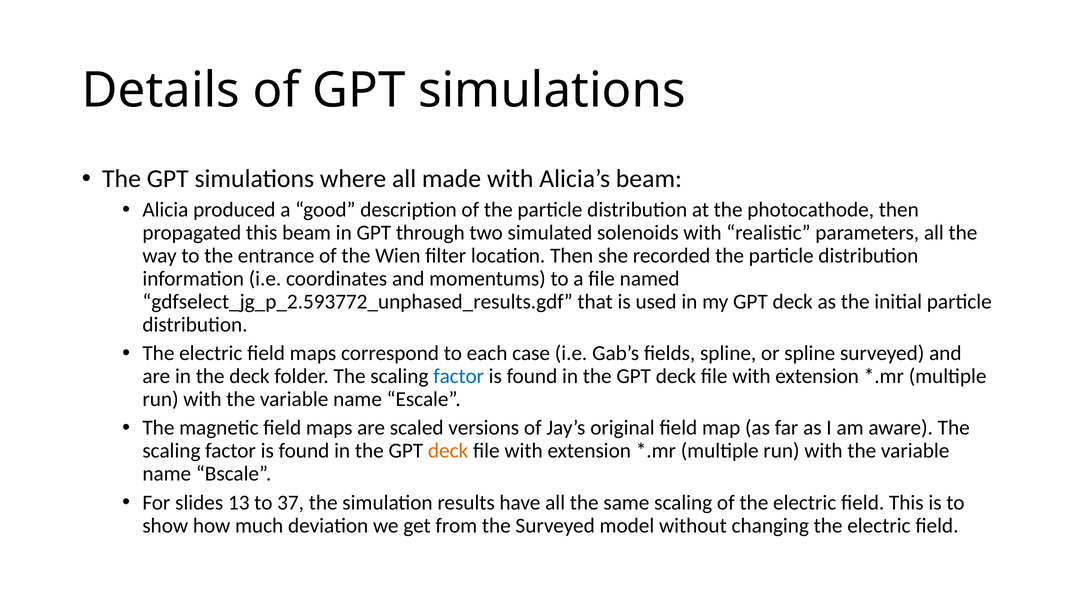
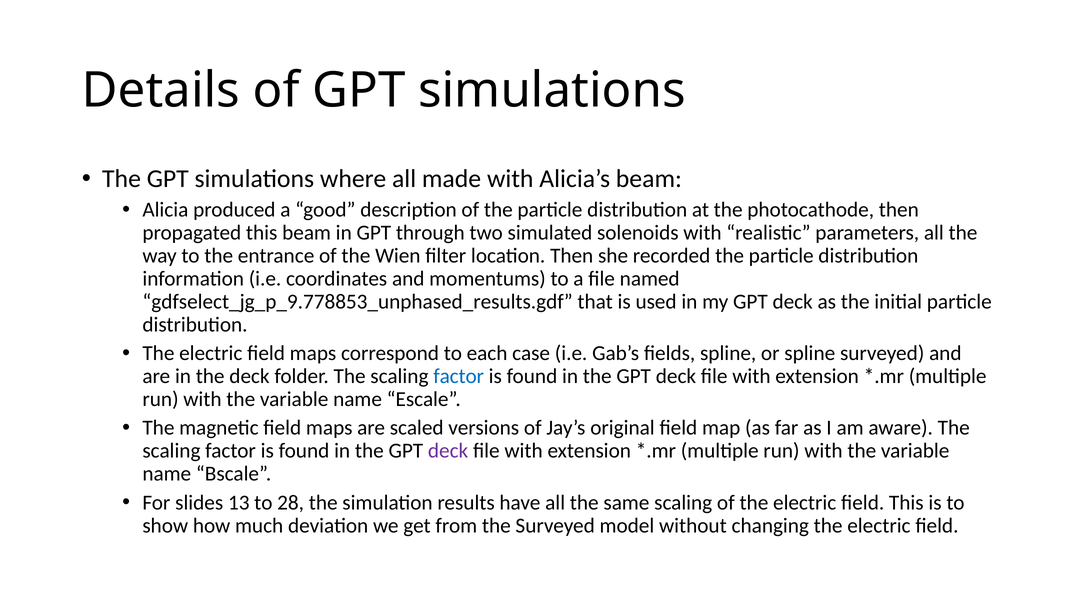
gdfselect_jg_p_2.593772_unphased_results.gdf: gdfselect_jg_p_2.593772_unphased_results.gdf -> gdfselect_jg_p_9.778853_unphased_results.gdf
deck at (448, 451) colour: orange -> purple
37: 37 -> 28
